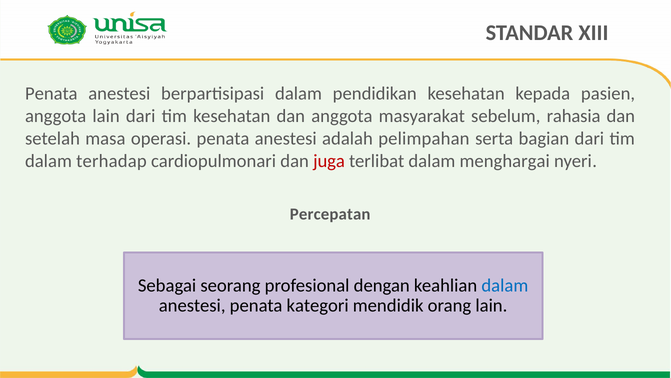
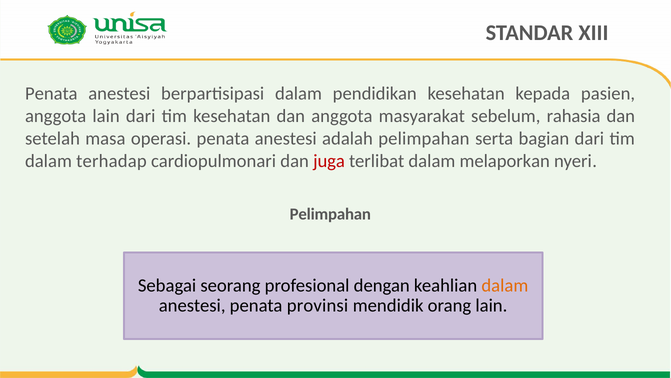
menghargai: menghargai -> melaporkan
Percepatan at (330, 214): Percepatan -> Pelimpahan
dalam at (505, 285) colour: blue -> orange
kategori: kategori -> provinsi
